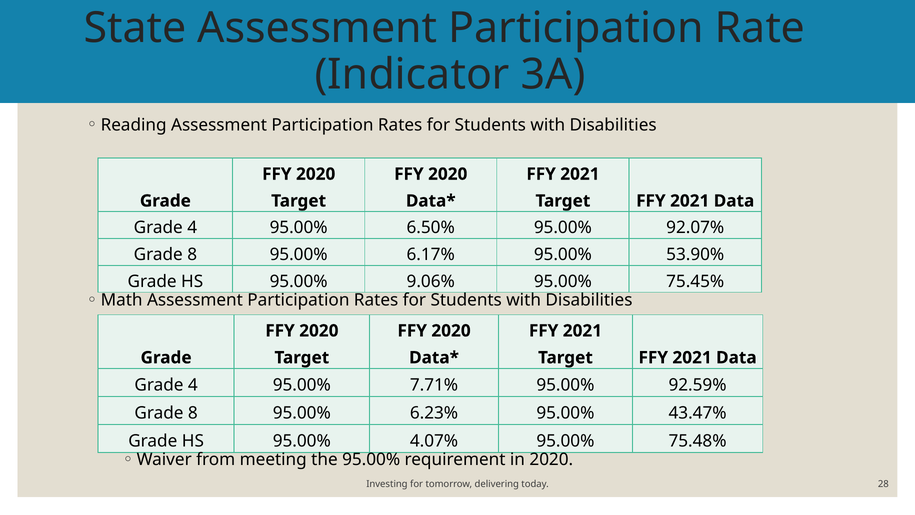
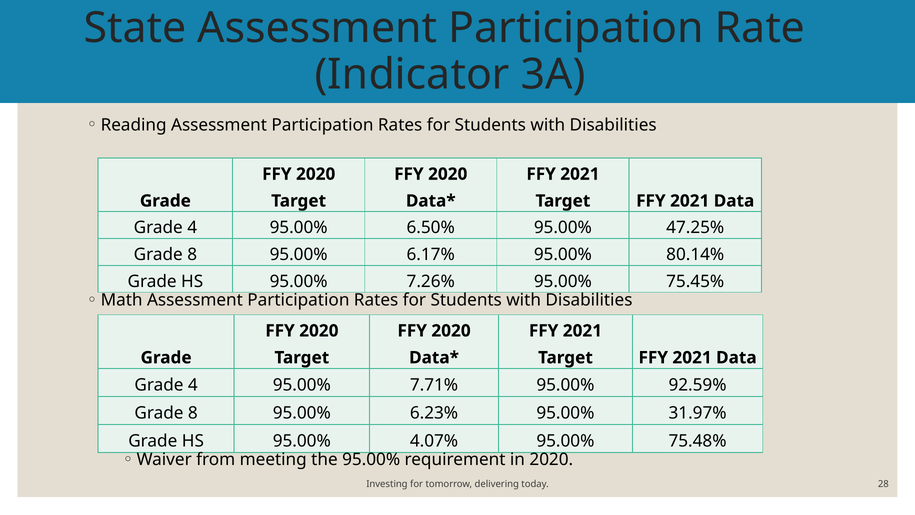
92.07%: 92.07% -> 47.25%
53.90%: 53.90% -> 80.14%
9.06%: 9.06% -> 7.26%
43.47%: 43.47% -> 31.97%
